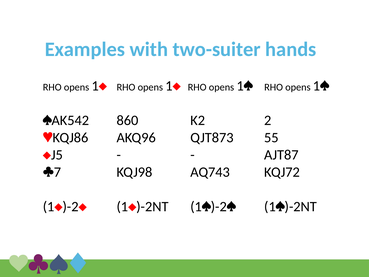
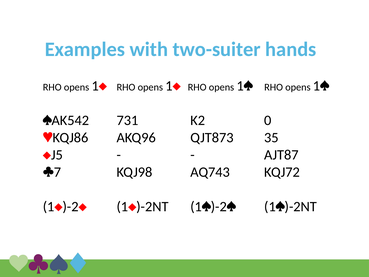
860: 860 -> 731
2: 2 -> 0
55: 55 -> 35
